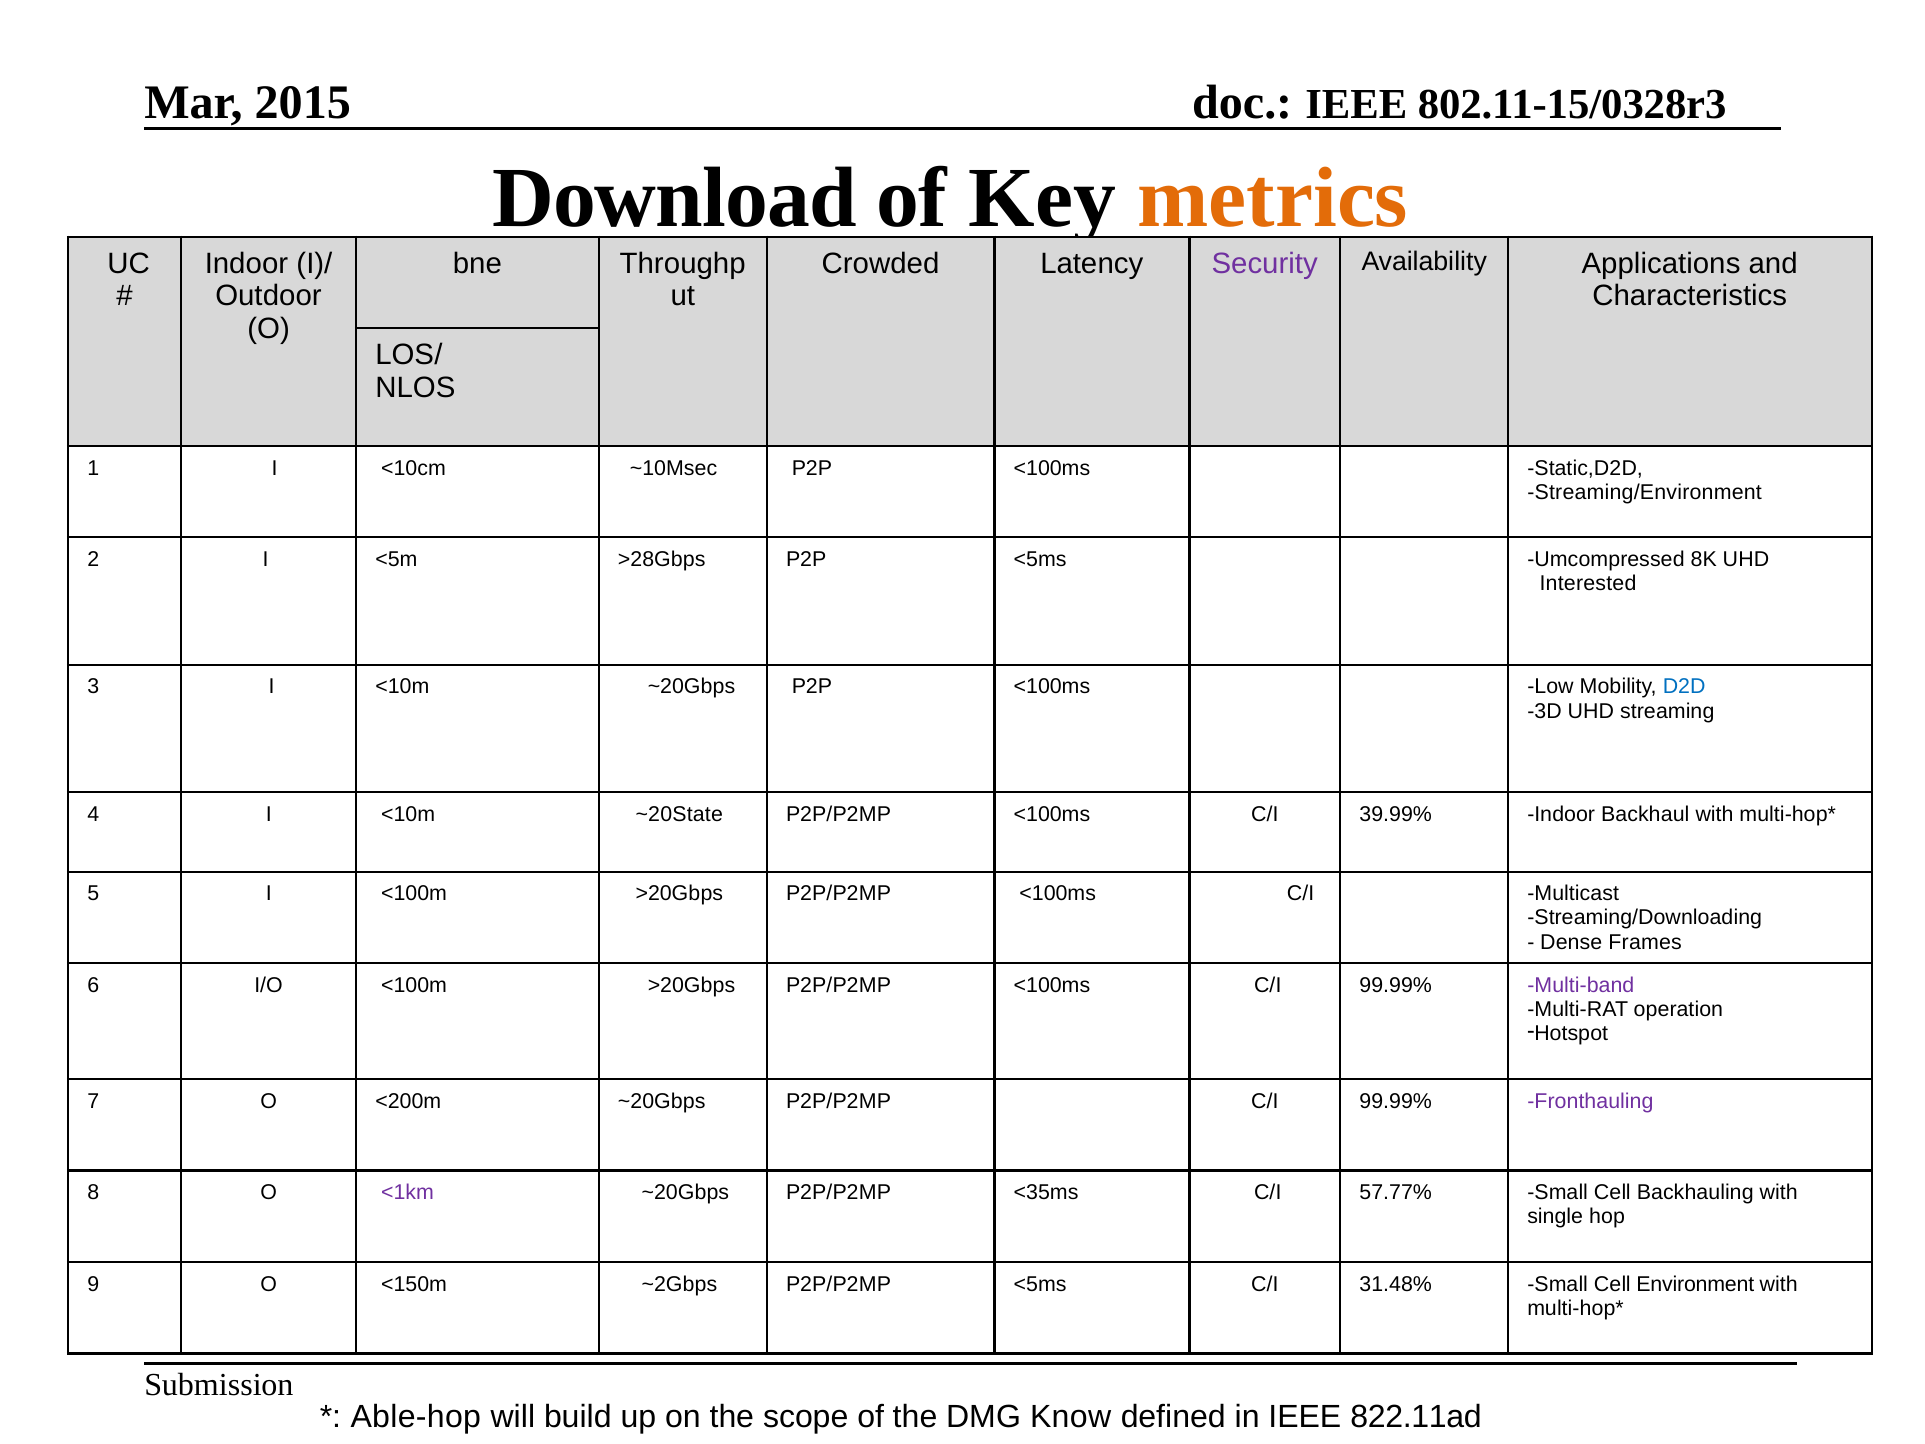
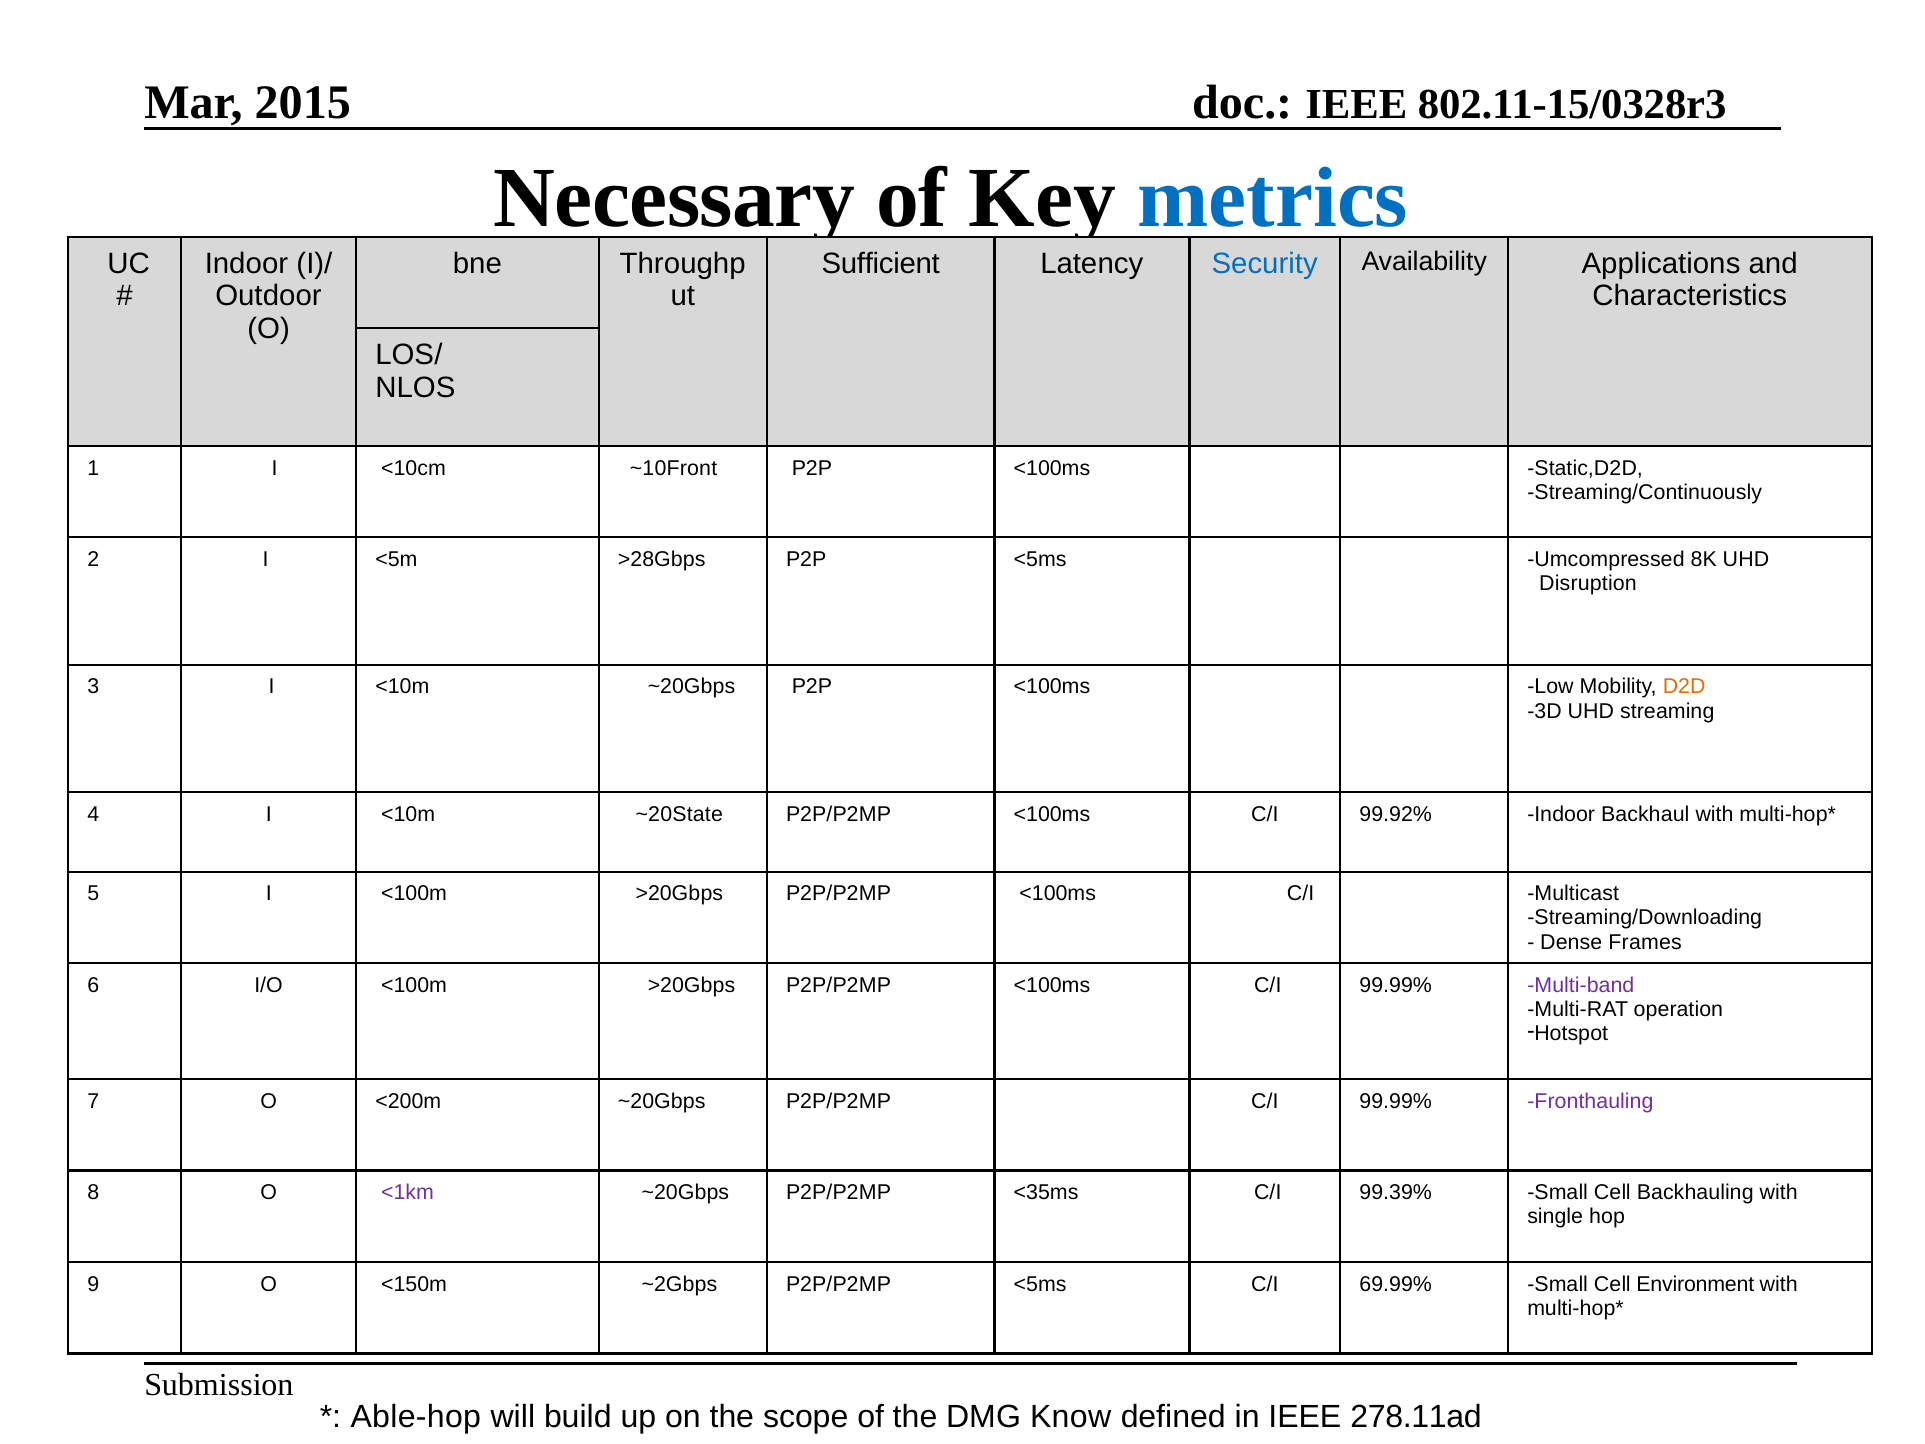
Download: Download -> Necessary
metrics colour: orange -> blue
Crowded: Crowded -> Sufficient
Security colour: purple -> blue
~10Msec: ~10Msec -> ~10Front
Streaming/Environment: Streaming/Environment -> Streaming/Continuously
Interested: Interested -> Disruption
D2D colour: blue -> orange
39.99%: 39.99% -> 99.92%
57.77%: 57.77% -> 99.39%
31.48%: 31.48% -> 69.99%
822.11ad: 822.11ad -> 278.11ad
